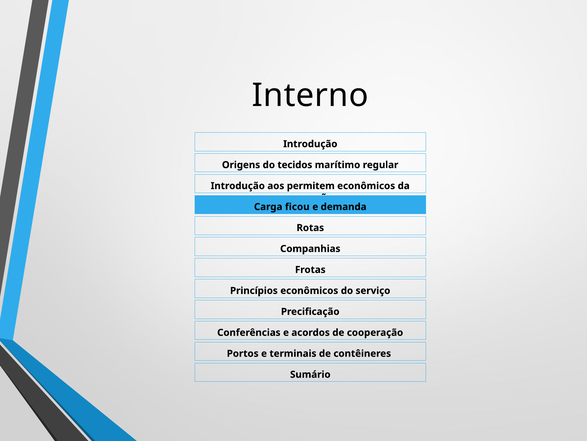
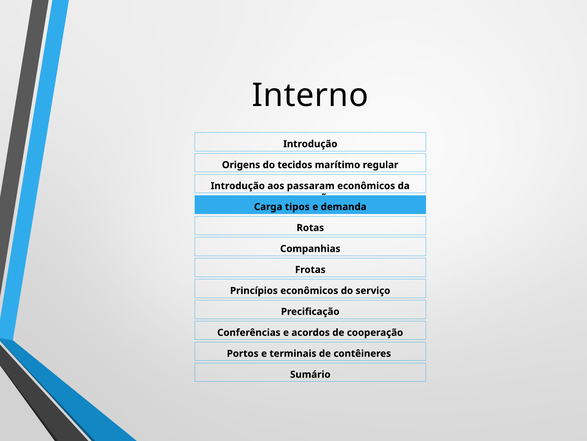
permitem: permitem -> passaram
ficou: ficou -> tipos
